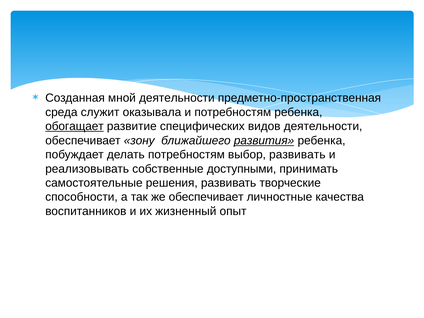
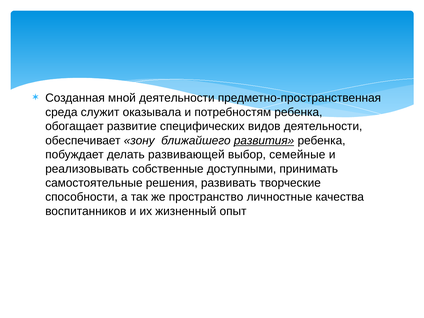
обогащает underline: present -> none
делать потребностям: потребностям -> развивающей
выбор развивать: развивать -> семейные
же обеспечивает: обеспечивает -> пространство
